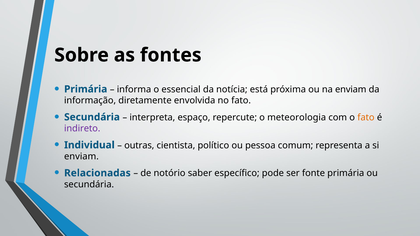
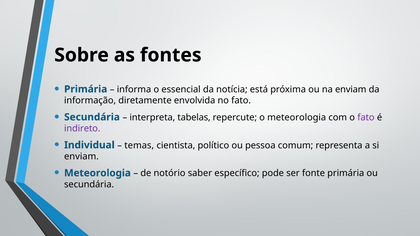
espaço: espaço -> tabelas
fato at (366, 117) colour: orange -> purple
outras: outras -> temas
Relacionadas at (97, 173): Relacionadas -> Meteorologia
